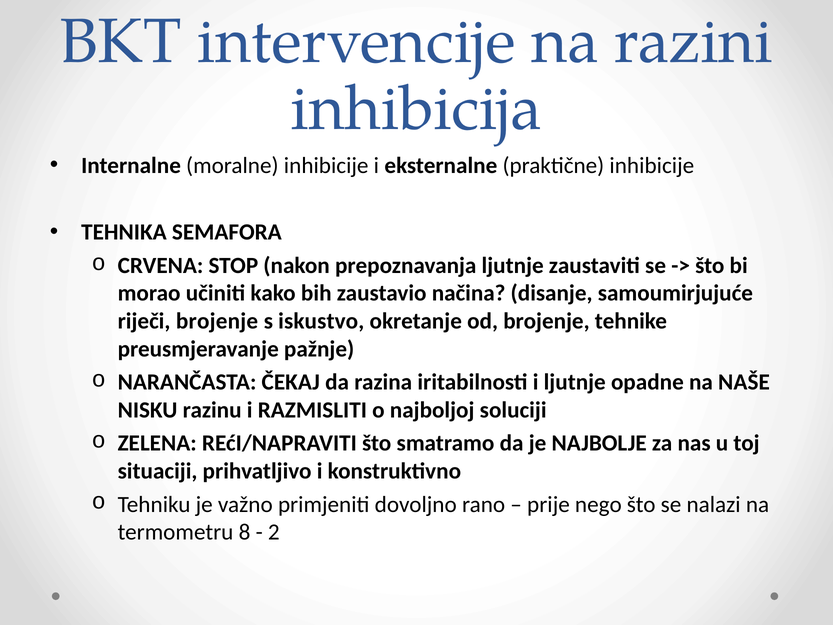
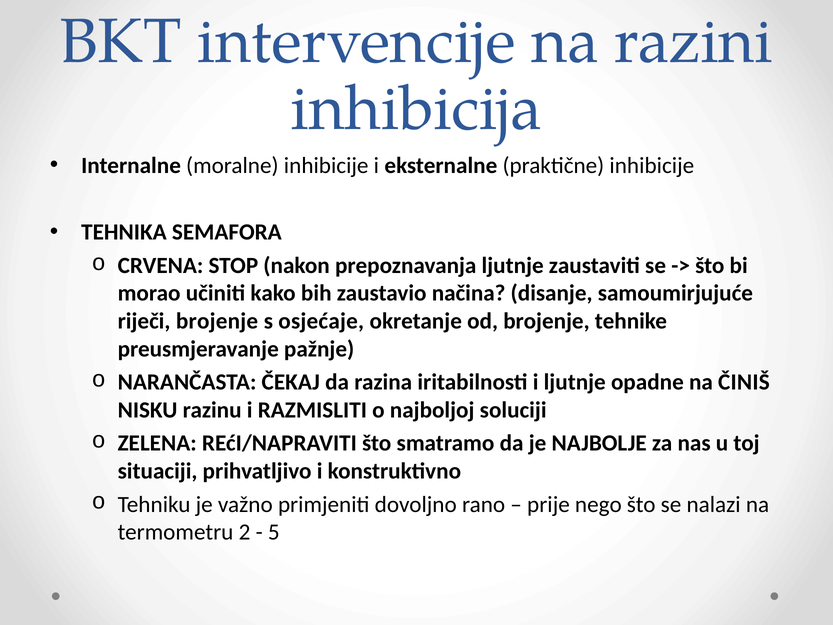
iskustvo: iskustvo -> osjećaje
NAŠE: NAŠE -> ČINIŠ
8: 8 -> 2
2: 2 -> 5
